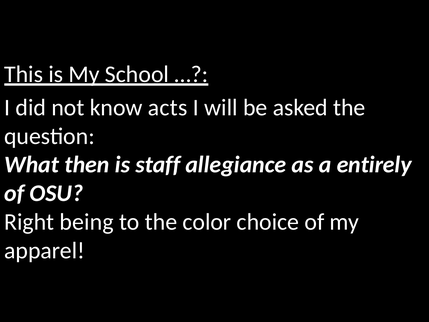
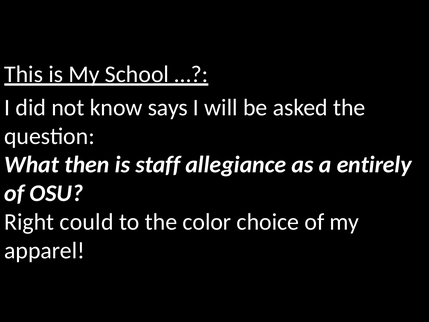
acts: acts -> says
being: being -> could
